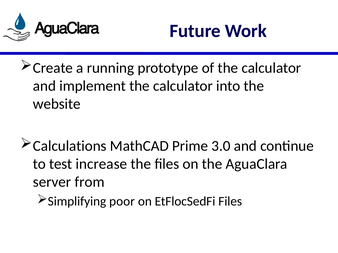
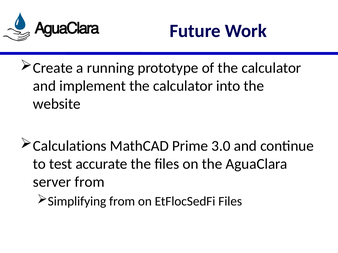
increase: increase -> accurate
Simplifying poor: poor -> from
